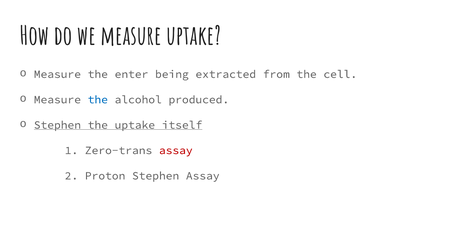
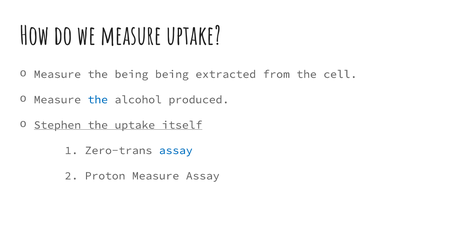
the enter: enter -> being
assay at (176, 151) colour: red -> blue
Proton Stephen: Stephen -> Measure
